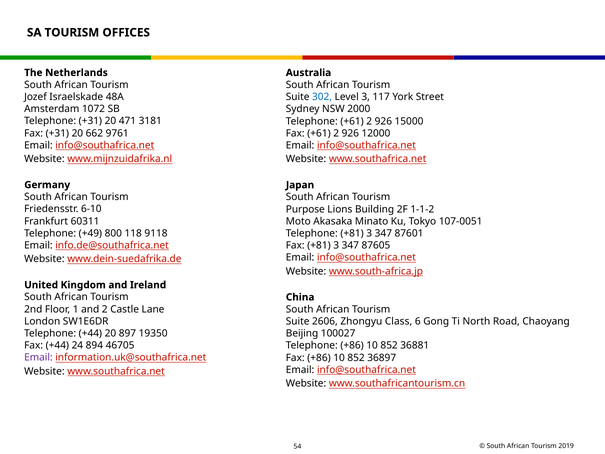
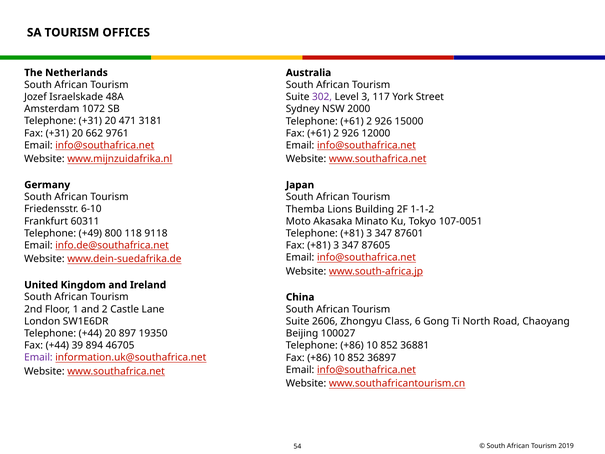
302 colour: blue -> purple
Purpose: Purpose -> Themba
24: 24 -> 39
